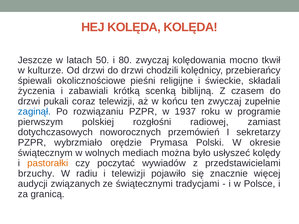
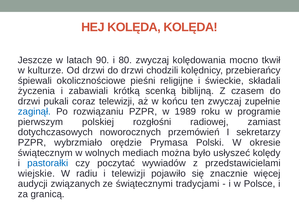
50: 50 -> 90
1937: 1937 -> 1989
pastorałki colour: orange -> blue
brzuchy: brzuchy -> wiejskie
